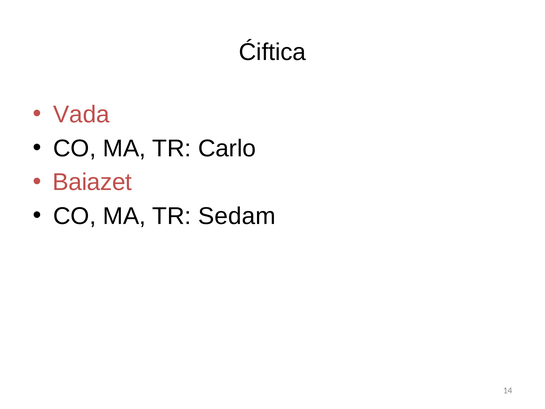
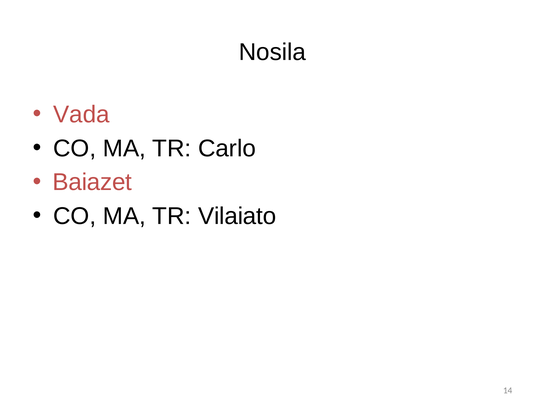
Ćiftica: Ćiftica -> Nosila
Sedam: Sedam -> Vilaiato
